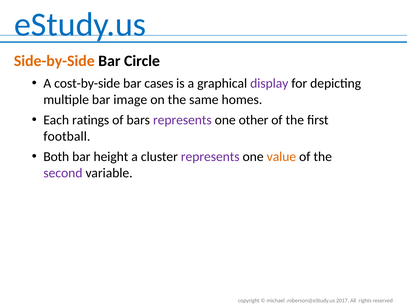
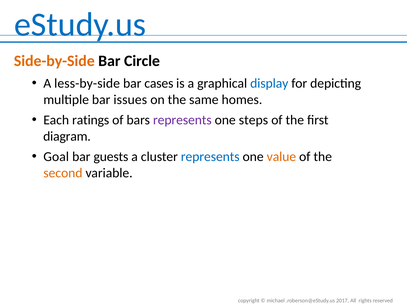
cost-by-side: cost-by-side -> less-by-side
display colour: purple -> blue
image: image -> issues
other: other -> steps
football: football -> diagram
Both: Both -> Goal
height: height -> guests
represents at (210, 157) colour: purple -> blue
second colour: purple -> orange
